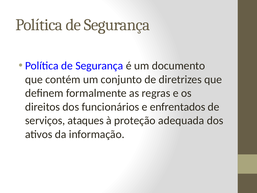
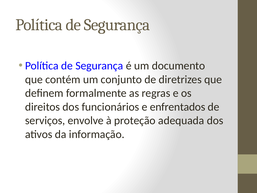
ataques: ataques -> envolve
